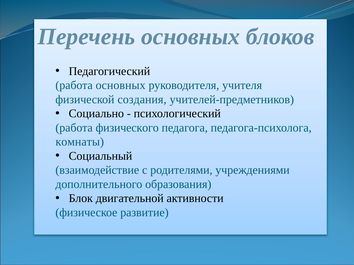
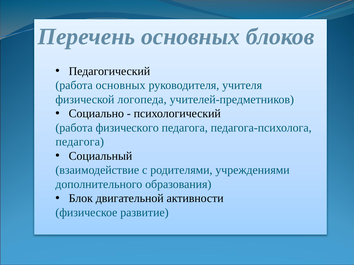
создания: создания -> логопеда
комнаты at (80, 142): комнаты -> педагога
